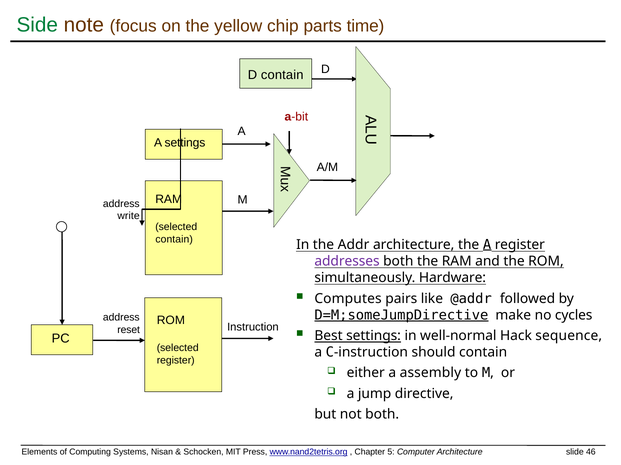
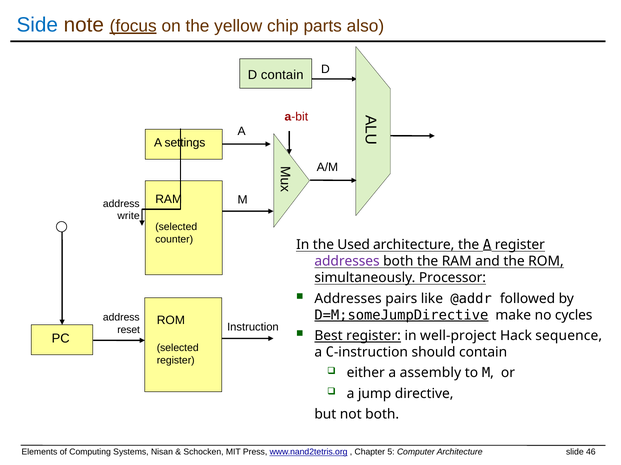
Side colour: green -> blue
focus underline: none -> present
time: time -> also
contain at (174, 240): contain -> counter
Addr: Addr -> Used
Hardware: Hardware -> Processor
Computes at (348, 299): Computes -> Addresses
Best settings: settings -> register
well-normal: well-normal -> well-project
